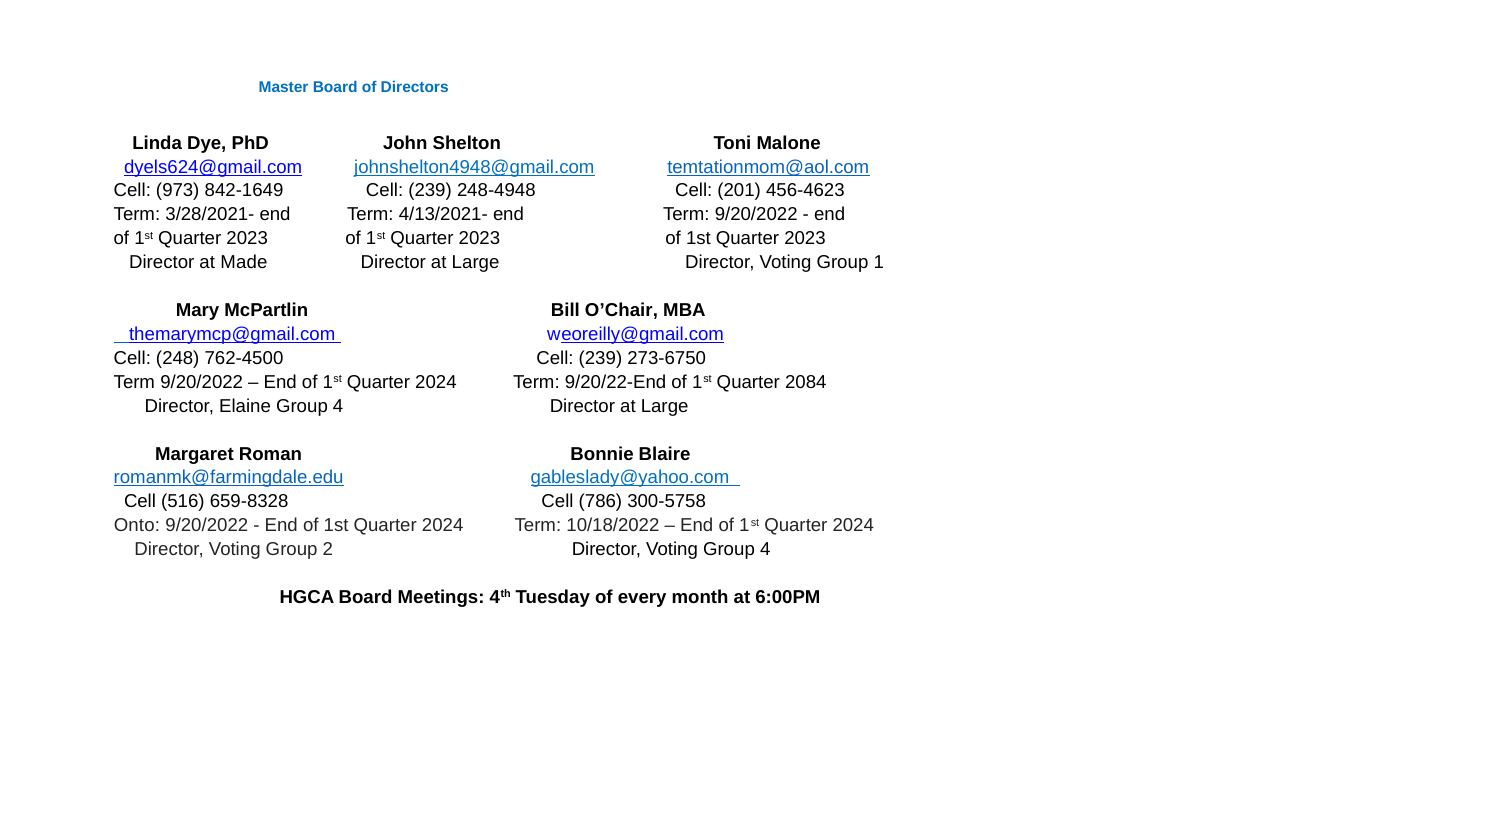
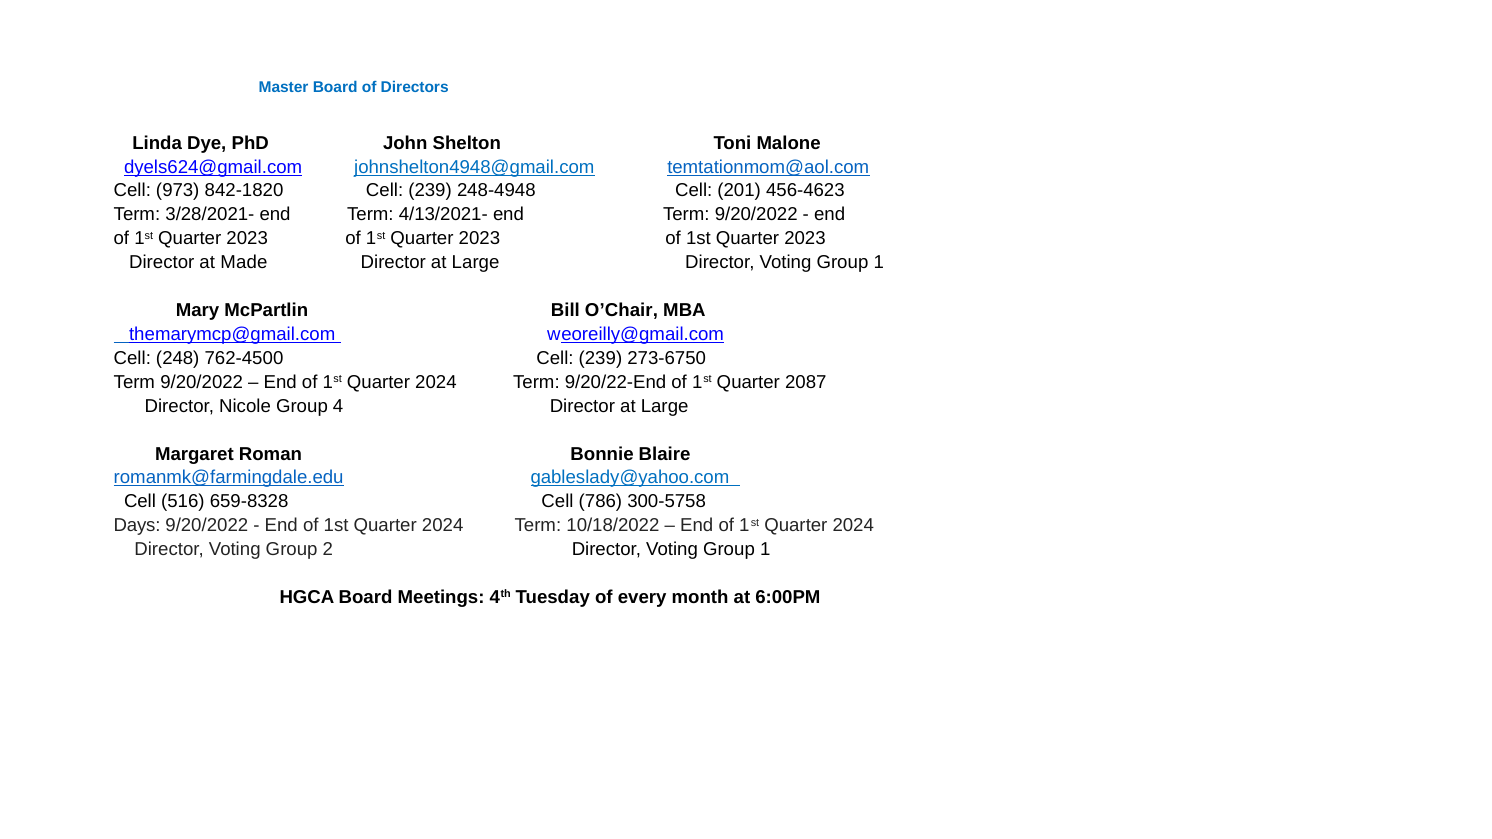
842-1649: 842-1649 -> 842-1820
2084: 2084 -> 2087
Elaine: Elaine -> Nicole
Onto: Onto -> Days
4 at (765, 550): 4 -> 1
